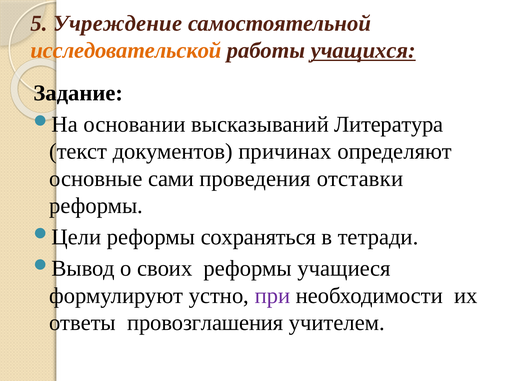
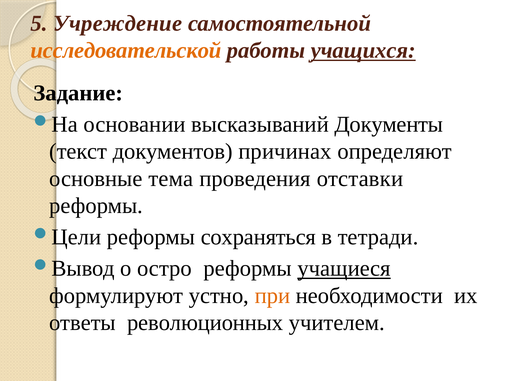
Литература: Литература -> Документы
сами: сами -> тема
своих: своих -> остро
учащиеся underline: none -> present
при colour: purple -> orange
провозглашения: провозглашения -> революционных
